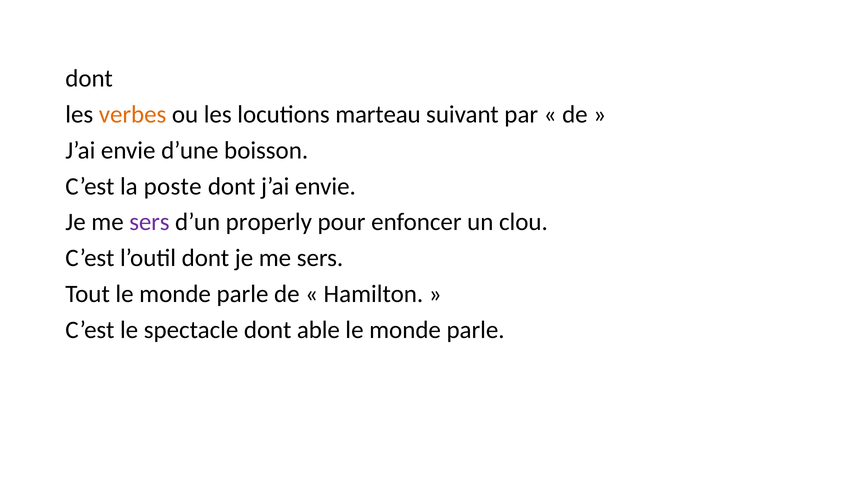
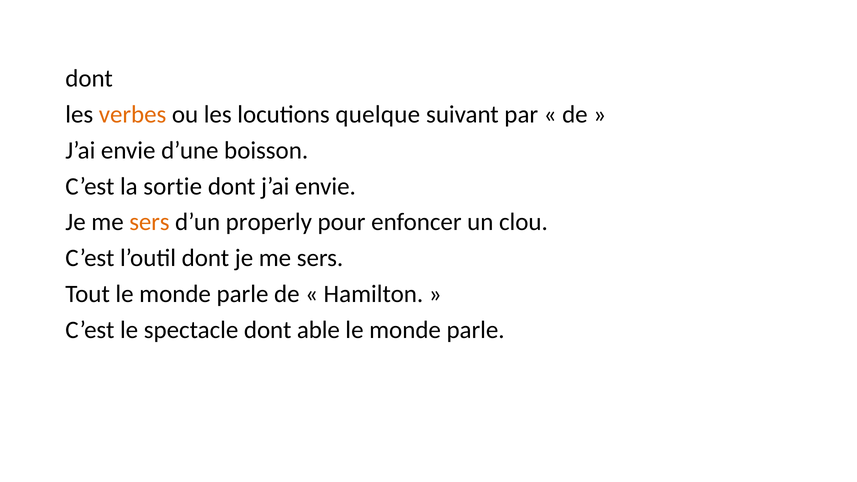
marteau: marteau -> quelque
poste: poste -> sortie
sers at (149, 222) colour: purple -> orange
